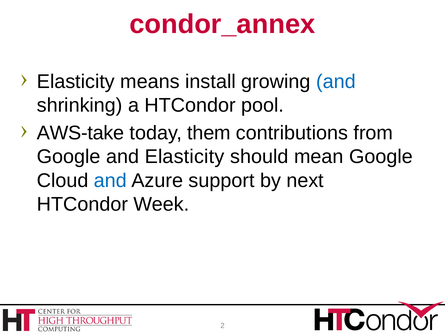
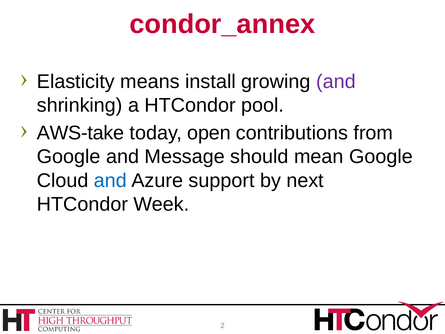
and at (336, 81) colour: blue -> purple
them: them -> open
and Elasticity: Elasticity -> Message
